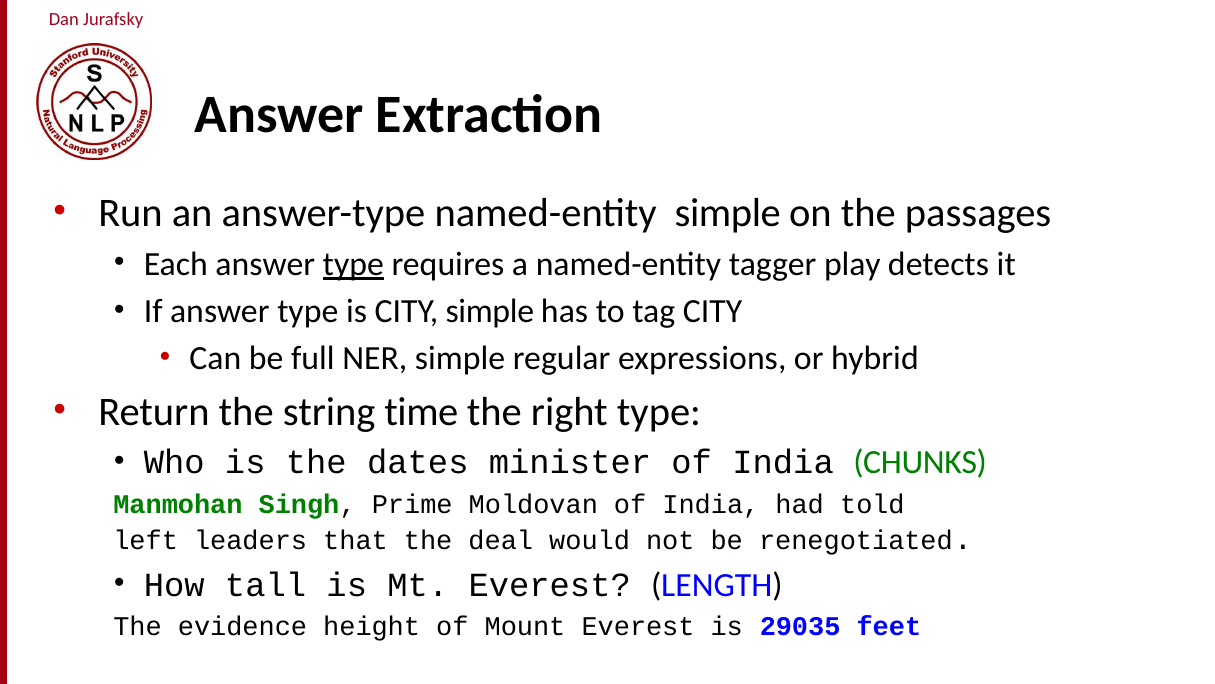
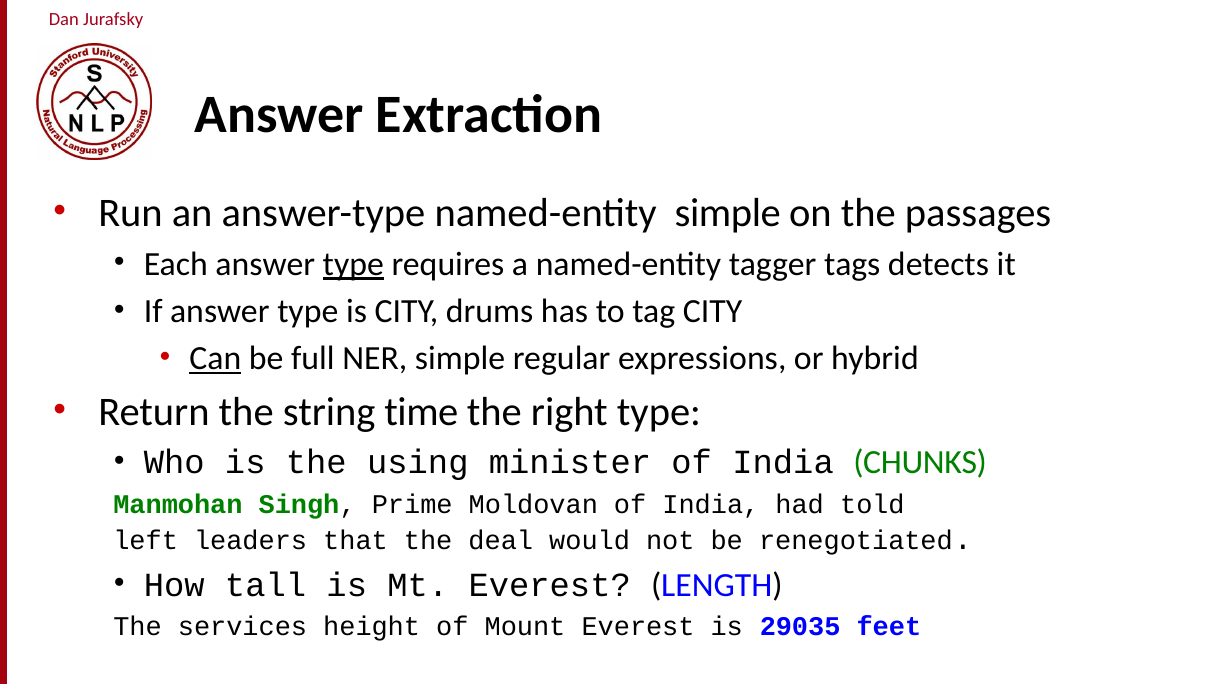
play: play -> tags
CITY simple: simple -> drums
Can underline: none -> present
dates: dates -> using
evidence: evidence -> services
